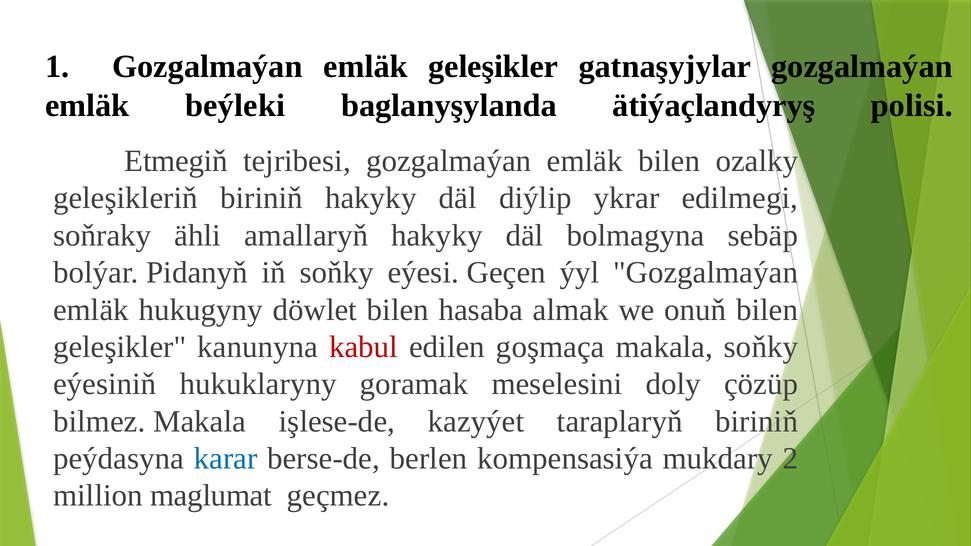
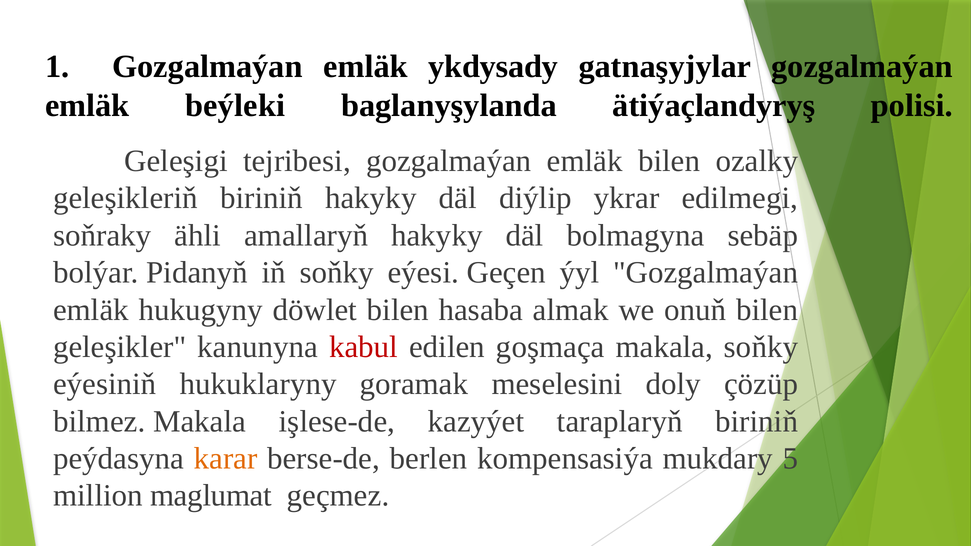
emläk geleşikler: geleşikler -> ykdysady
Etmegiň: Etmegiň -> Geleşigi
karar colour: blue -> orange
2: 2 -> 5
